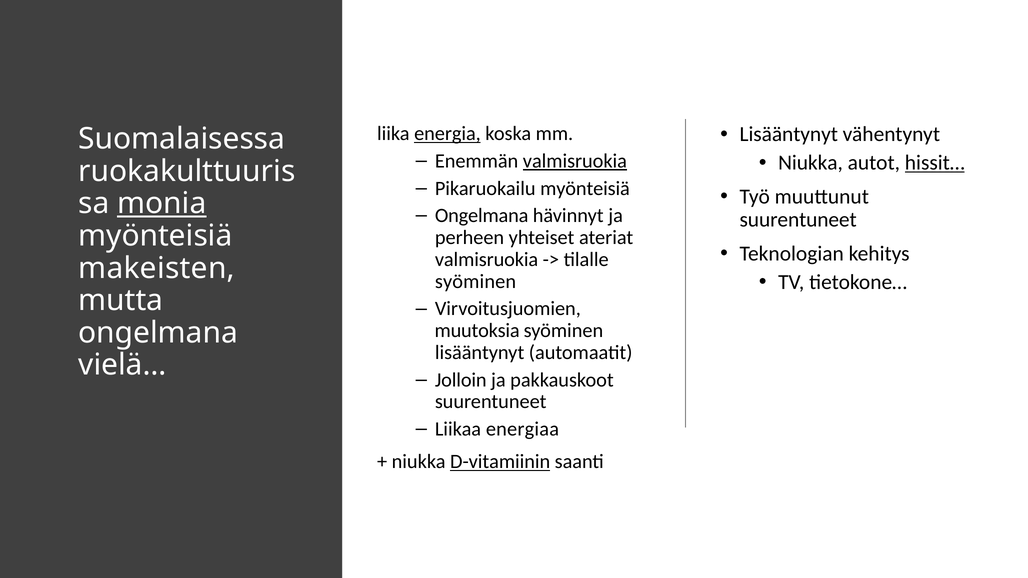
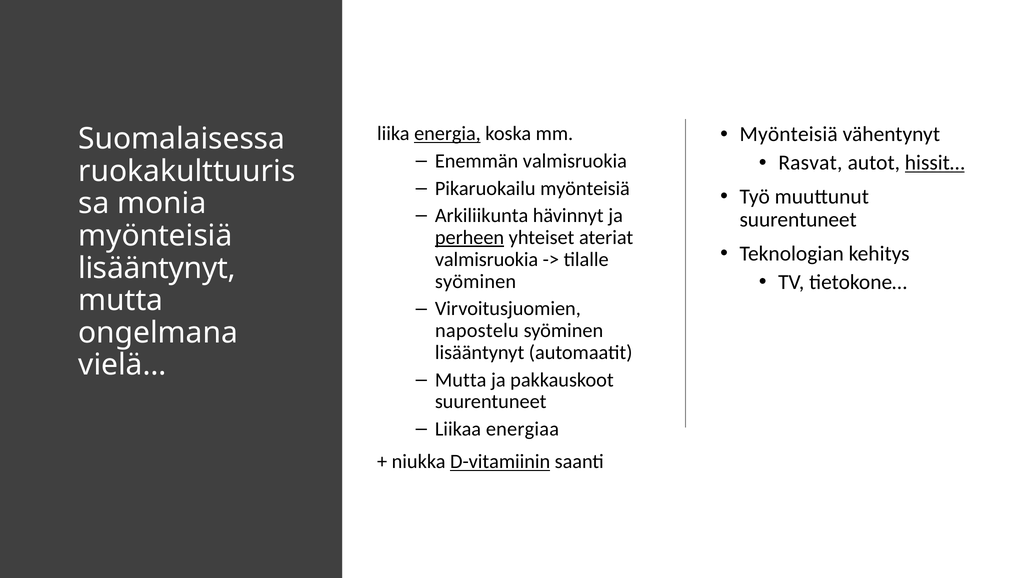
Lisääntynyt at (789, 134): Lisääntynyt -> Myönteisiä
valmisruokia at (575, 161) underline: present -> none
Niukka at (811, 163): Niukka -> Rasvat
monia underline: present -> none
Ongelmana at (482, 216): Ongelmana -> Arkiliikunta
perheen underline: none -> present
makeisten at (157, 268): makeisten -> lisääntynyt
muutoksia: muutoksia -> napostelu
Jolloin at (461, 380): Jolloin -> Mutta
